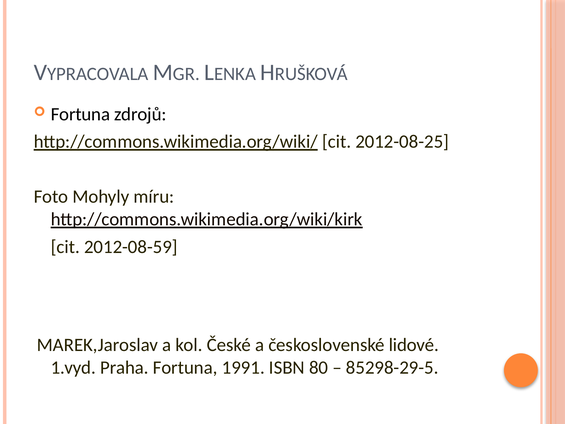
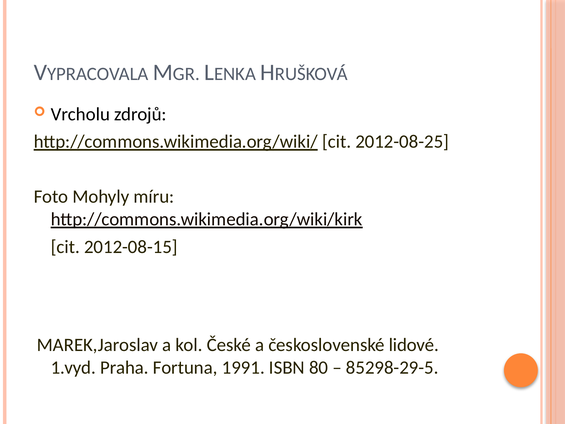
Fortuna at (80, 114): Fortuna -> Vrcholu
2012-08-59: 2012-08-59 -> 2012-08-15
